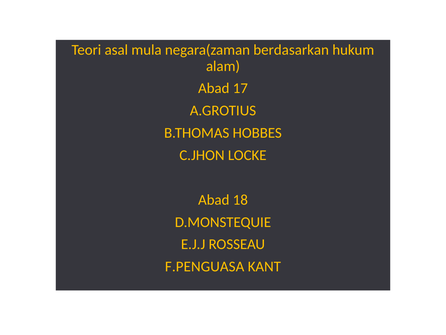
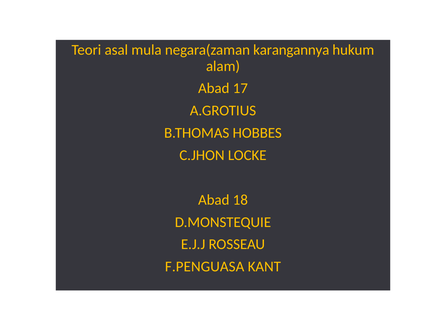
berdasarkan: berdasarkan -> karangannya
